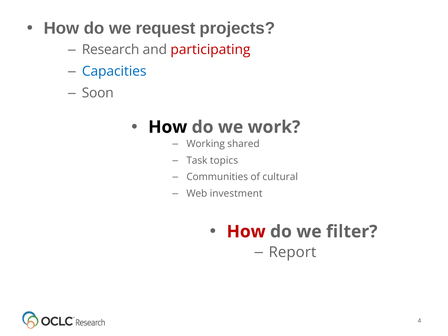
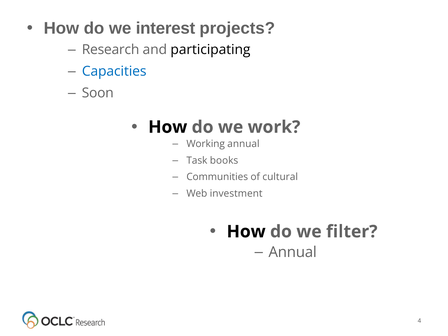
request: request -> interest
participating colour: red -> black
Working shared: shared -> annual
topics: topics -> books
How at (246, 232) colour: red -> black
Report at (293, 252): Report -> Annual
